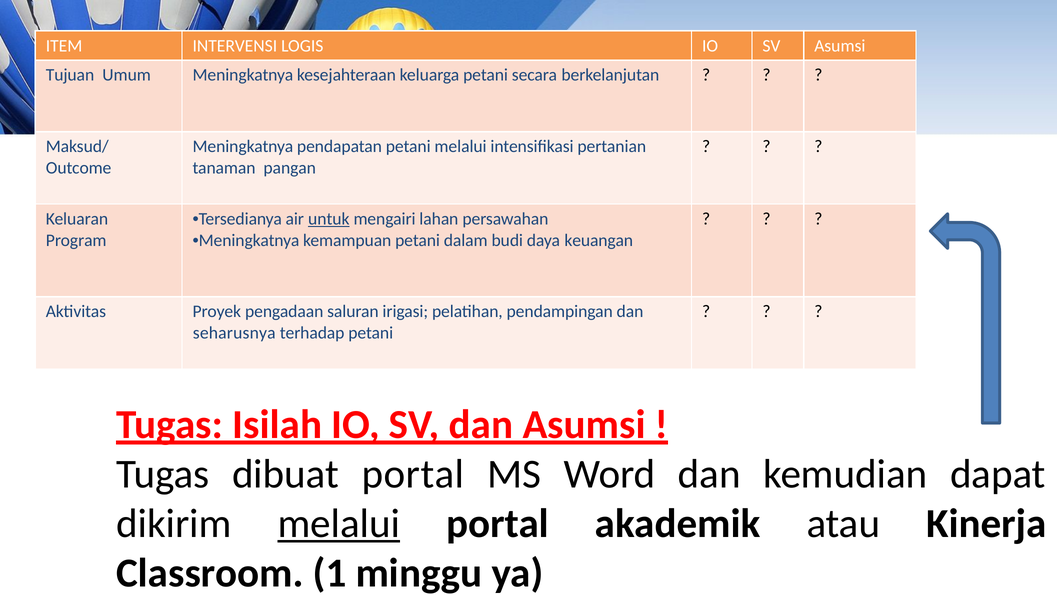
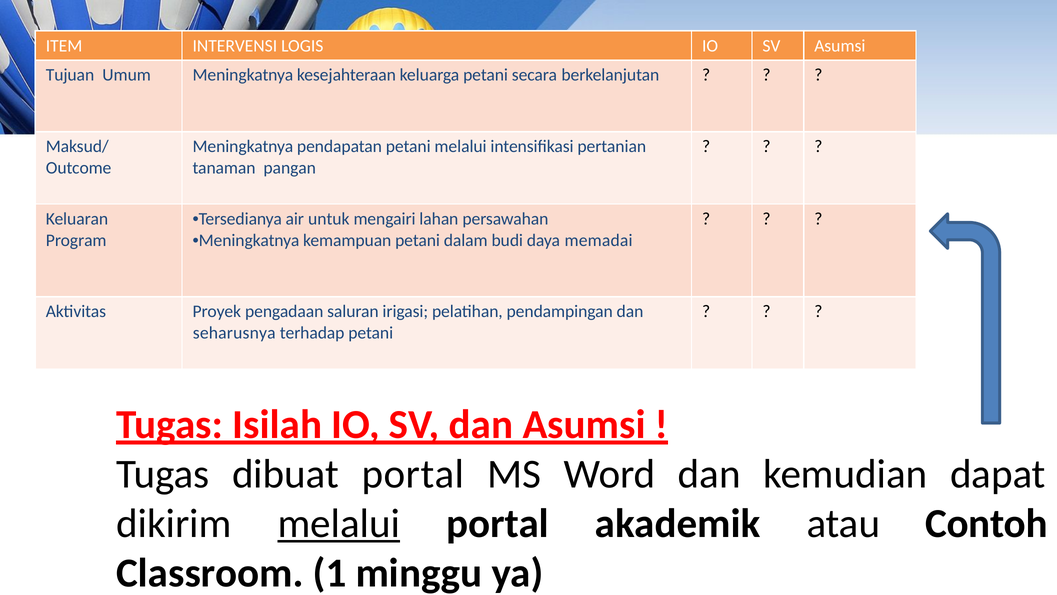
untuk underline: present -> none
keuangan: keuangan -> memadai
Kinerja: Kinerja -> Contoh
